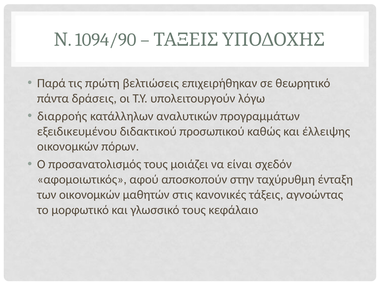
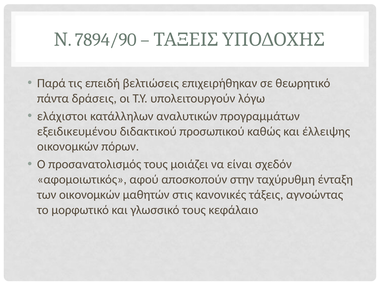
1094/90: 1094/90 -> 7894/90
πρώτη: πρώτη -> επειδή
διαρροής: διαρροής -> ελάχιστοι
